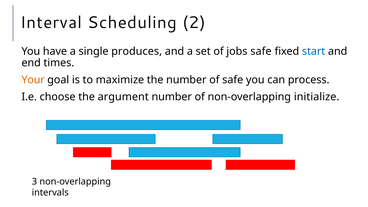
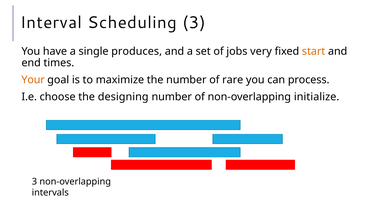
Scheduling 2: 2 -> 3
jobs safe: safe -> very
start colour: blue -> orange
of safe: safe -> rare
argument: argument -> designing
